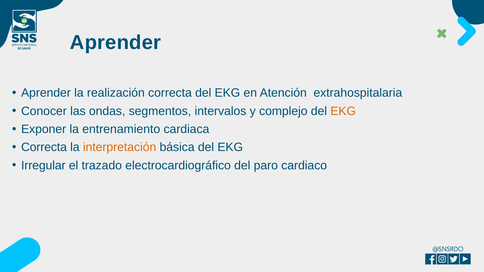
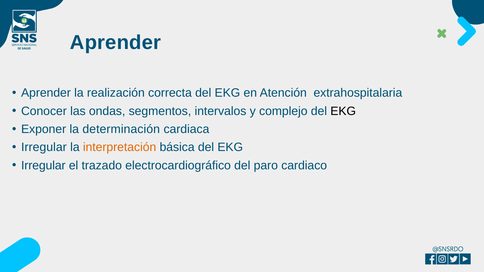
EKG at (343, 111) colour: orange -> black
entrenamiento: entrenamiento -> determinación
Correcta at (44, 147): Correcta -> Irregular
